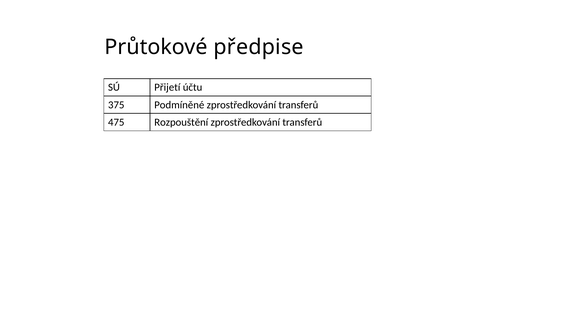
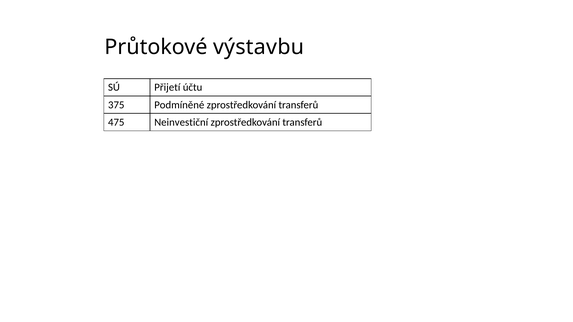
předpise: předpise -> výstavbu
Rozpouštění: Rozpouštění -> Neinvestiční
